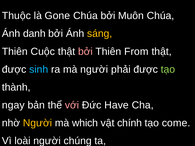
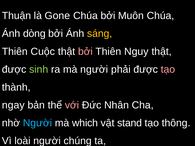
Thuộc: Thuộc -> Thuận
danh: danh -> dòng
From: From -> Nguy
sinh colour: light blue -> light green
tạo at (168, 69) colour: light green -> pink
Have: Have -> Nhân
Người at (38, 123) colour: yellow -> light blue
chính: chính -> stand
come: come -> thông
